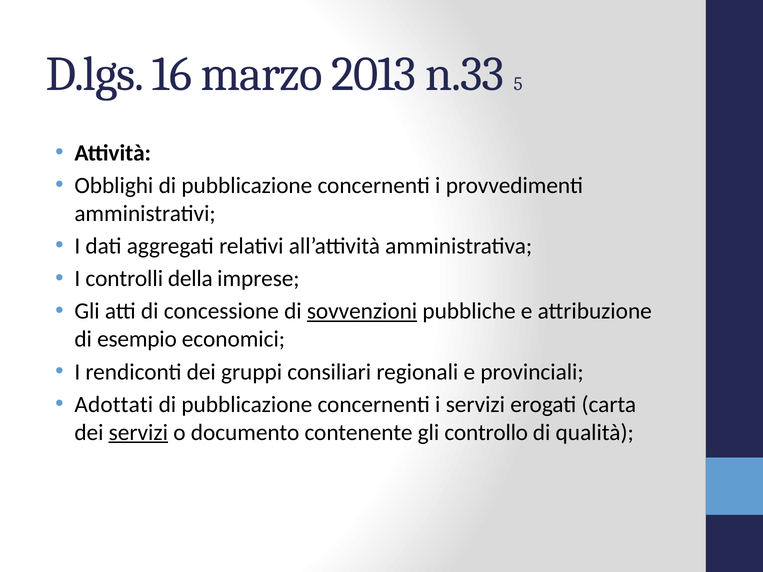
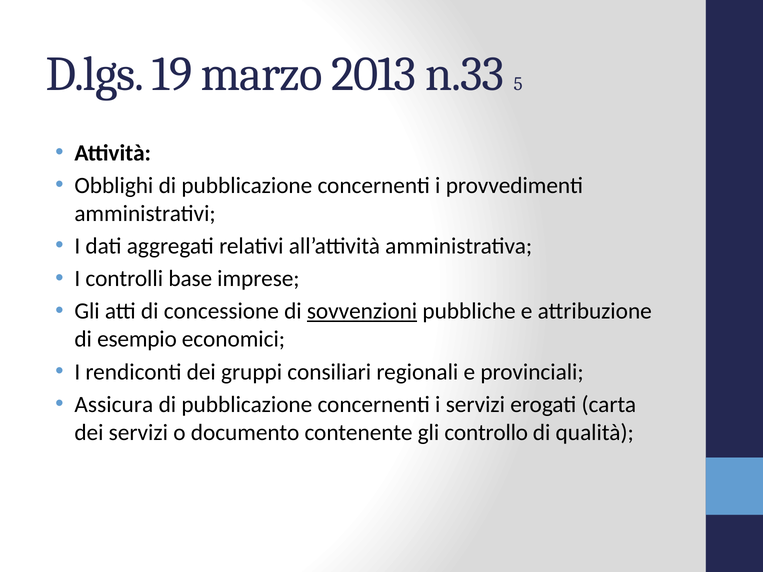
16: 16 -> 19
della: della -> base
Adottati: Adottati -> Assicura
servizi at (138, 433) underline: present -> none
